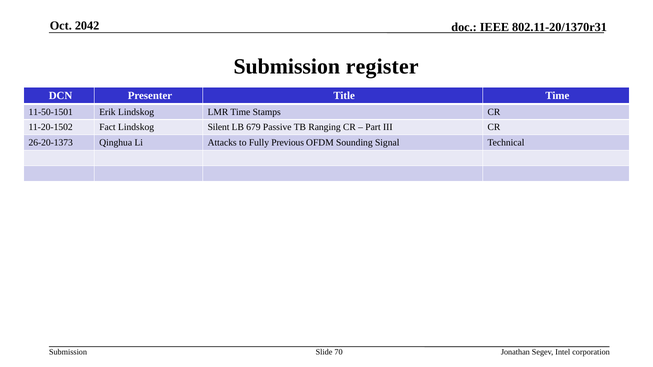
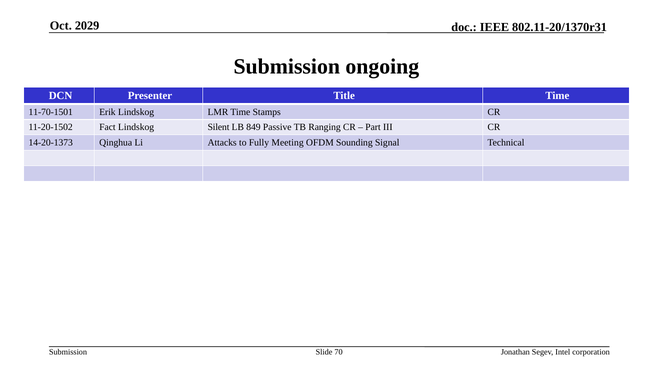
2042: 2042 -> 2029
register: register -> ongoing
11-50-1501: 11-50-1501 -> 11-70-1501
679: 679 -> 849
26-20-1373: 26-20-1373 -> 14-20-1373
Previous: Previous -> Meeting
